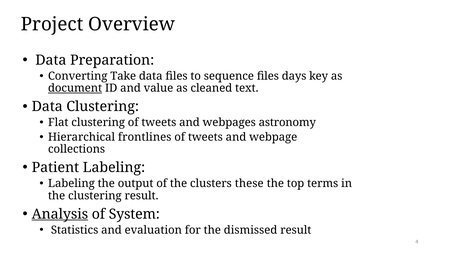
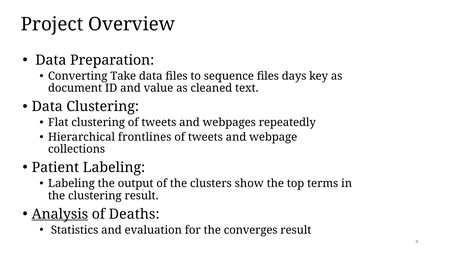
document underline: present -> none
astronomy: astronomy -> repeatedly
these: these -> show
System: System -> Deaths
dismissed: dismissed -> converges
